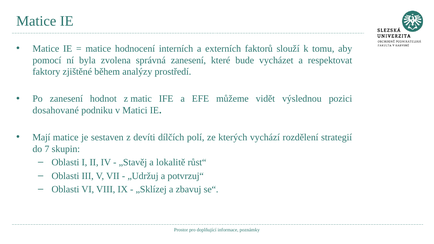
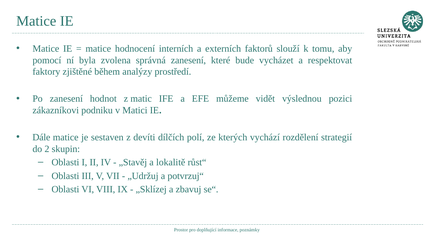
dosahované: dosahované -> zákazníkovi
Mají: Mají -> Dále
7: 7 -> 2
